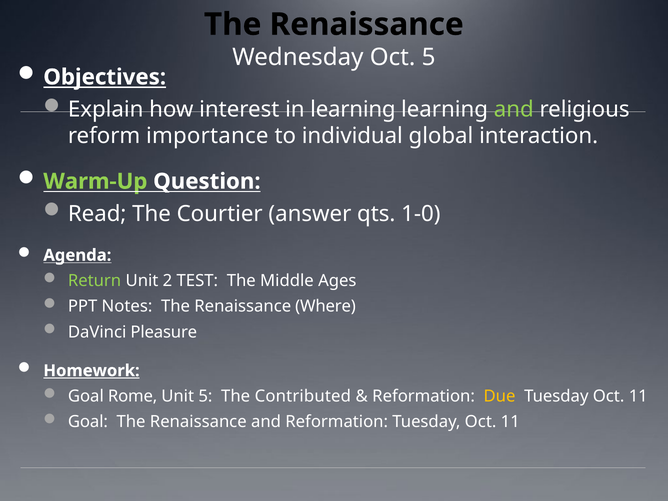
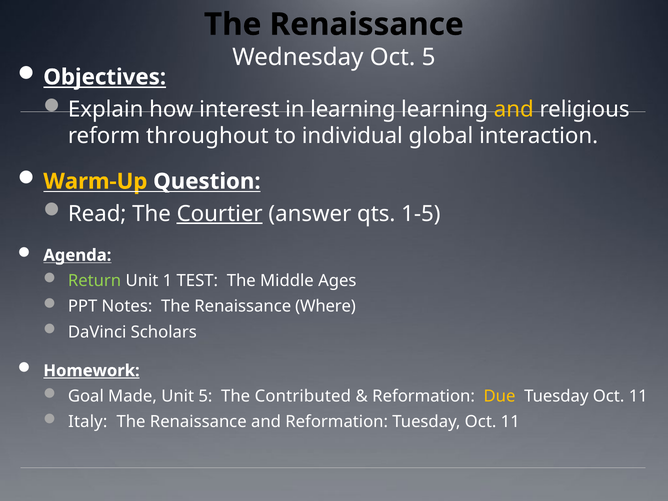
and at (514, 109) colour: light green -> yellow
importance: importance -> throughout
Warm-Up colour: light green -> yellow
Courtier underline: none -> present
1-0: 1-0 -> 1-5
2: 2 -> 1
Pleasure: Pleasure -> Scholars
Rome: Rome -> Made
Goal at (88, 422): Goal -> Italy
